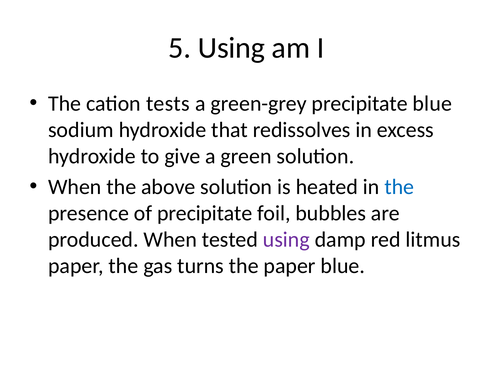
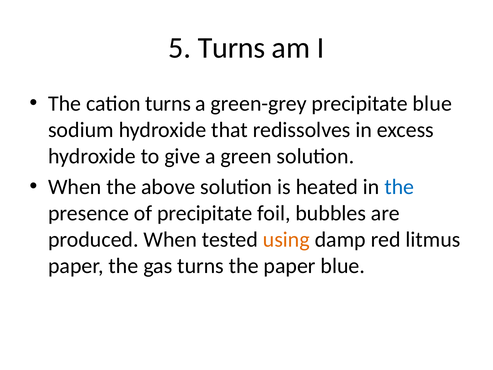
5 Using: Using -> Turns
cation tests: tests -> turns
using at (286, 239) colour: purple -> orange
